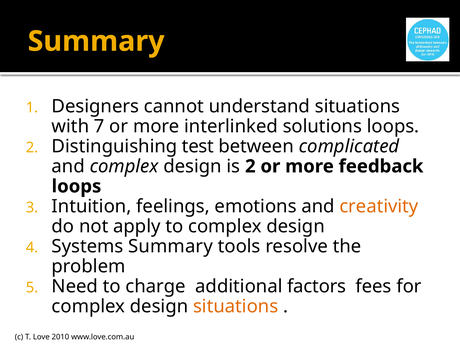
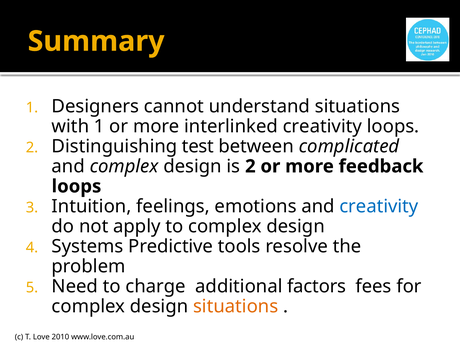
with 7: 7 -> 1
interlinked solutions: solutions -> creativity
creativity at (379, 206) colour: orange -> blue
Systems Summary: Summary -> Predictive
